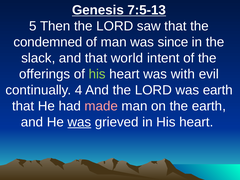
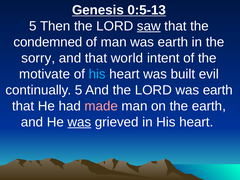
7:5-13: 7:5-13 -> 0:5-13
saw underline: none -> present
man was since: since -> earth
slack: slack -> sorry
offerings: offerings -> motivate
his at (97, 74) colour: light green -> light blue
with: with -> built
continually 4: 4 -> 5
